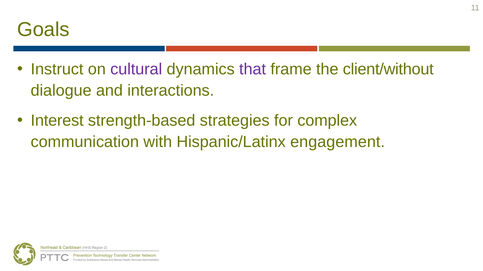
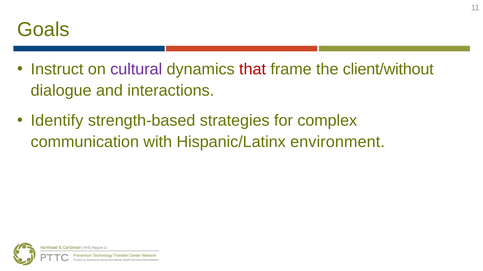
that colour: purple -> red
Interest: Interest -> Identify
engagement: engagement -> environment
